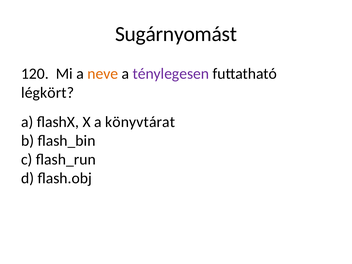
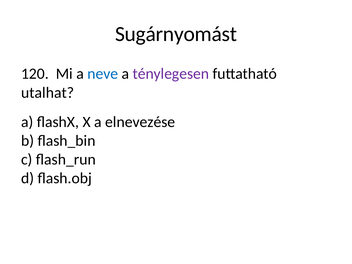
neve colour: orange -> blue
légkört: légkört -> utalhat
könyvtárat: könyvtárat -> elnevezése
